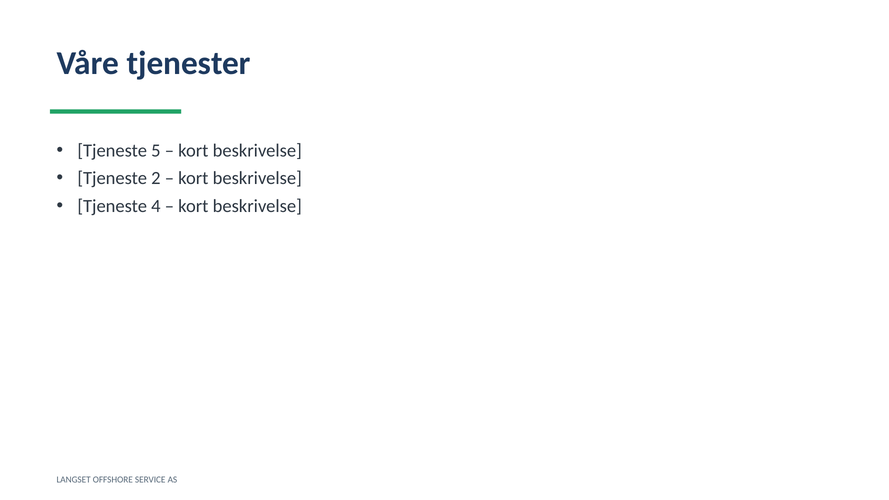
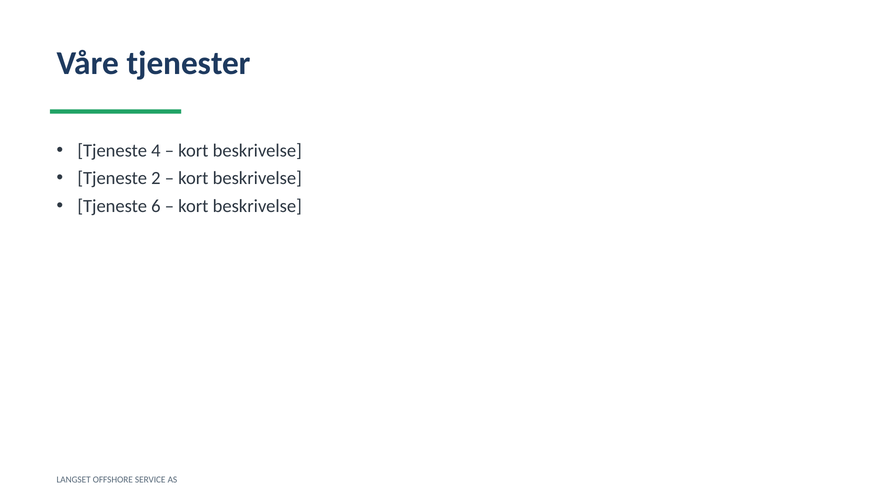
5: 5 -> 4
4: 4 -> 6
